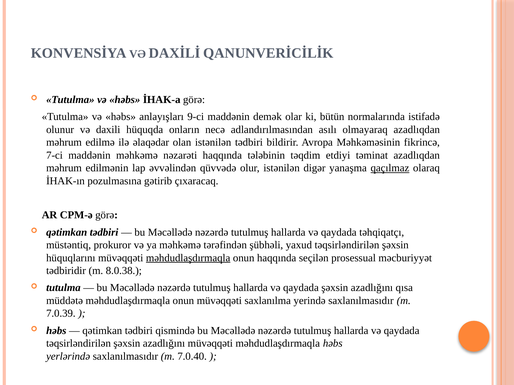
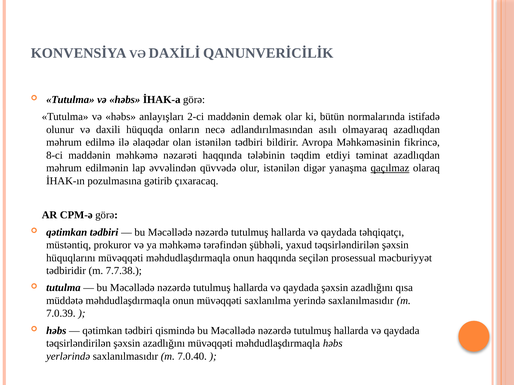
9-ci: 9-ci -> 2-ci
7-ci: 7-ci -> 8-ci
məhdudlaşdırmaqla at (188, 258) underline: present -> none
8.0.38: 8.0.38 -> 7.7.38
